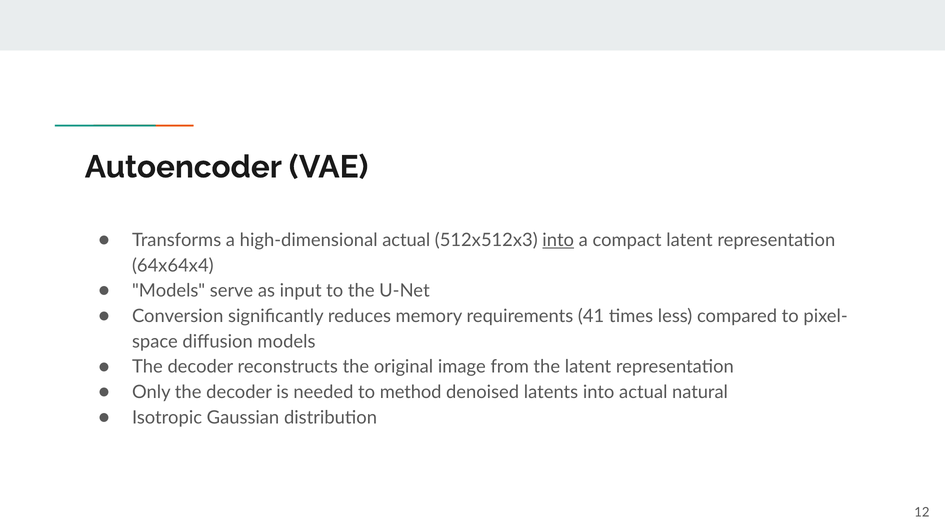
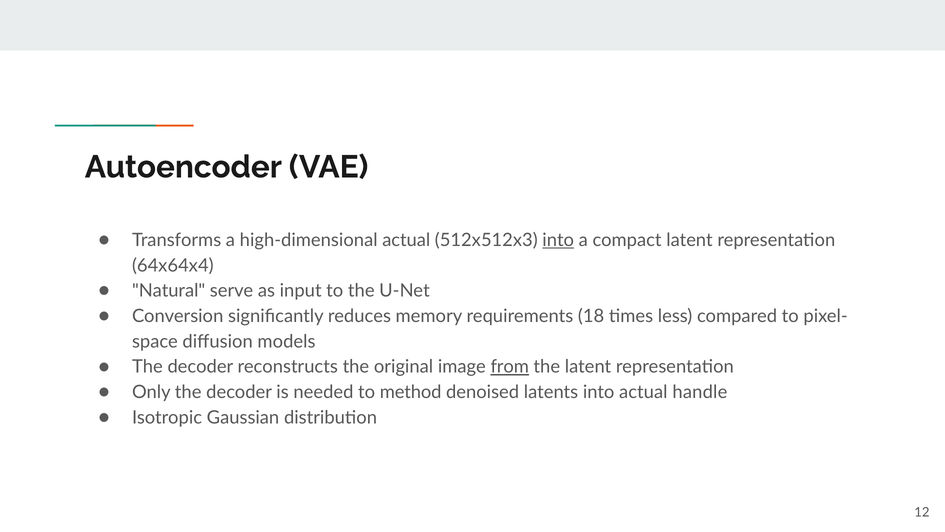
Models at (169, 291): Models -> Natural
41: 41 -> 18
from underline: none -> present
natural: natural -> handle
